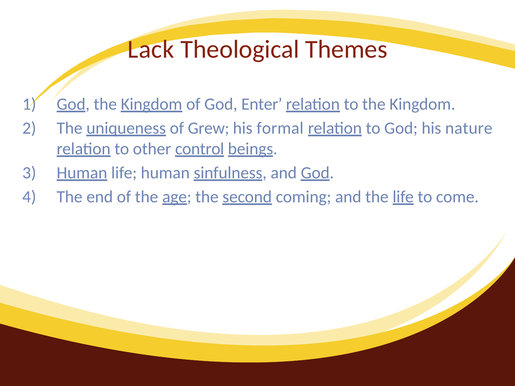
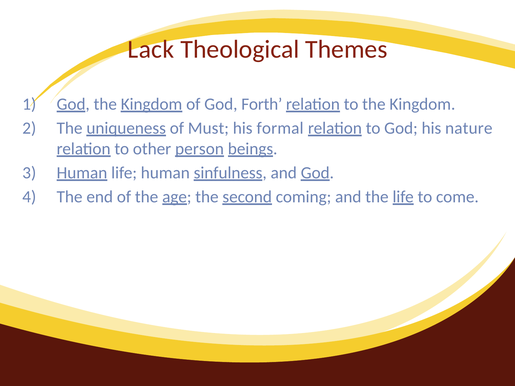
Enter: Enter -> Forth
Grew: Grew -> Must
control: control -> person
